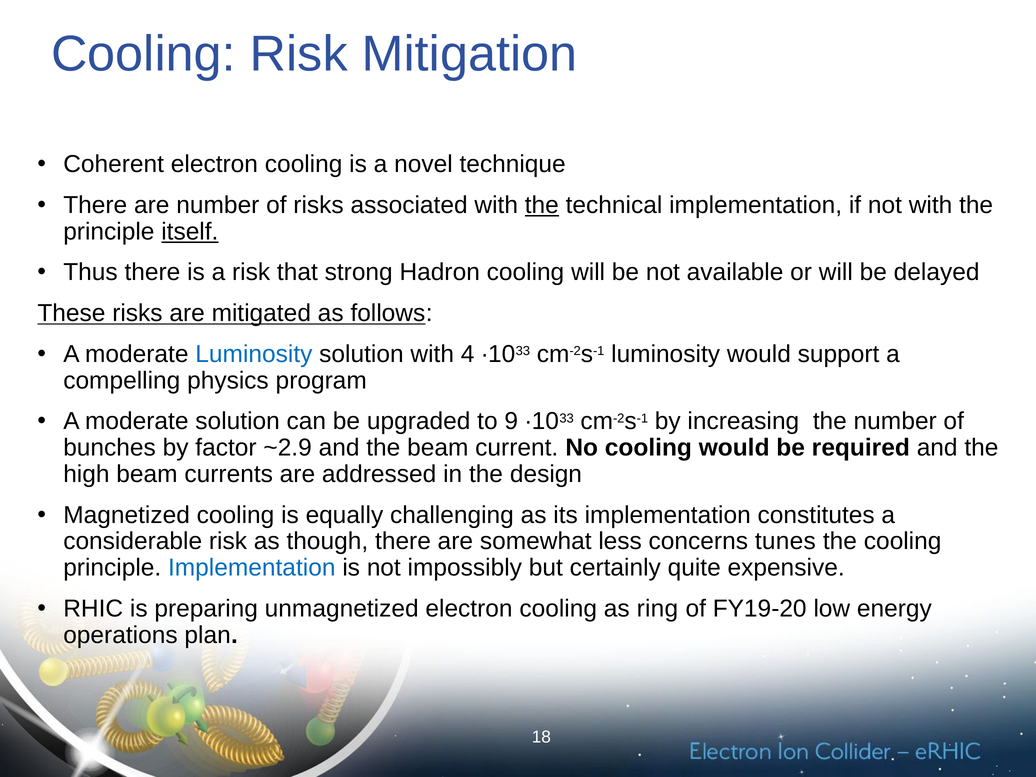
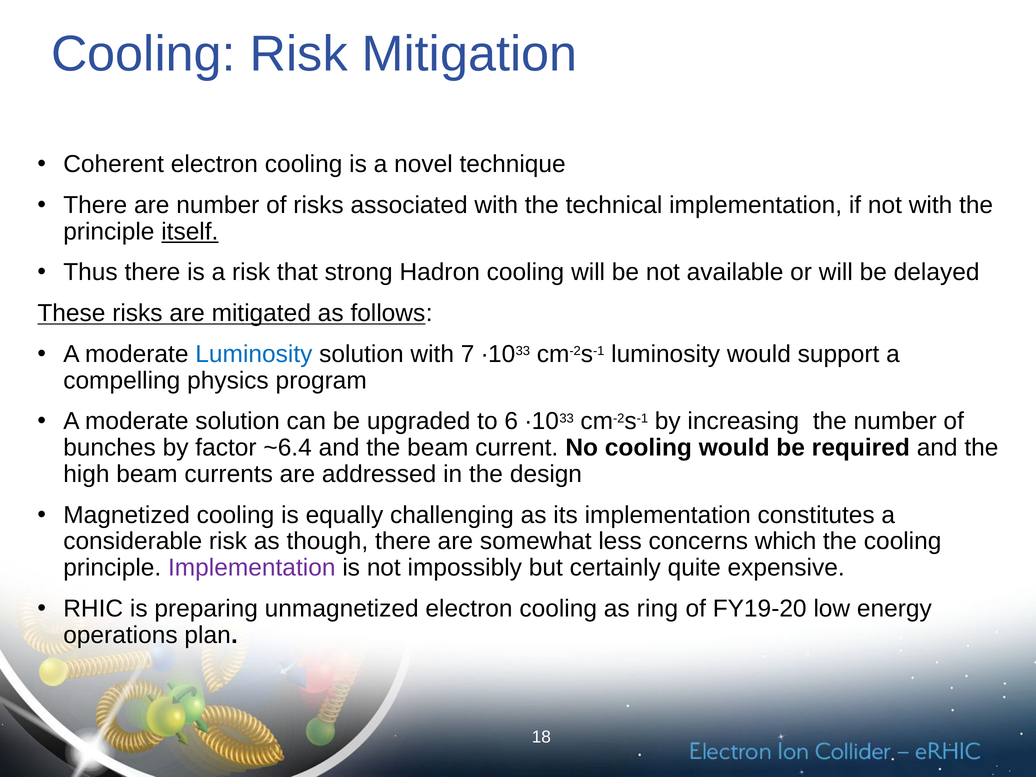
the at (542, 205) underline: present -> none
4: 4 -> 7
9: 9 -> 6
~2.9: ~2.9 -> ~6.4
tunes: tunes -> which
Implementation at (252, 568) colour: blue -> purple
